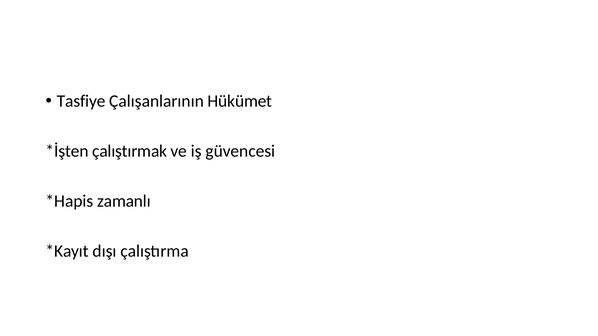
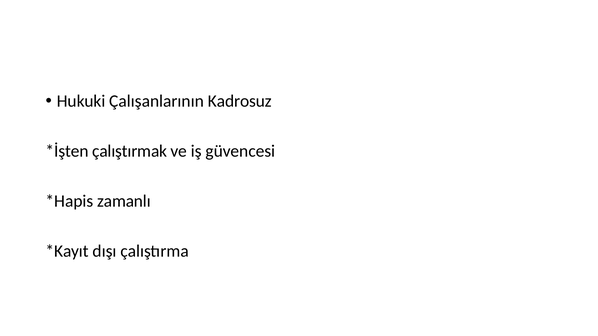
Tasfiye: Tasfiye -> Hukuki
Hükümet: Hükümet -> Kadrosuz
